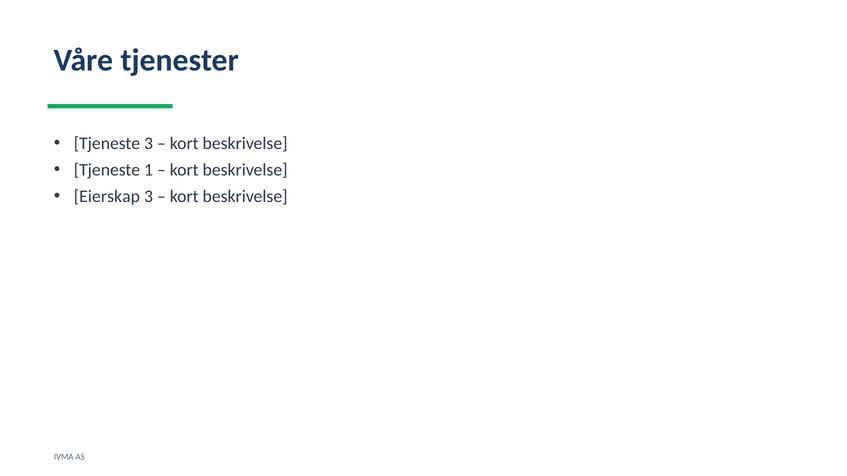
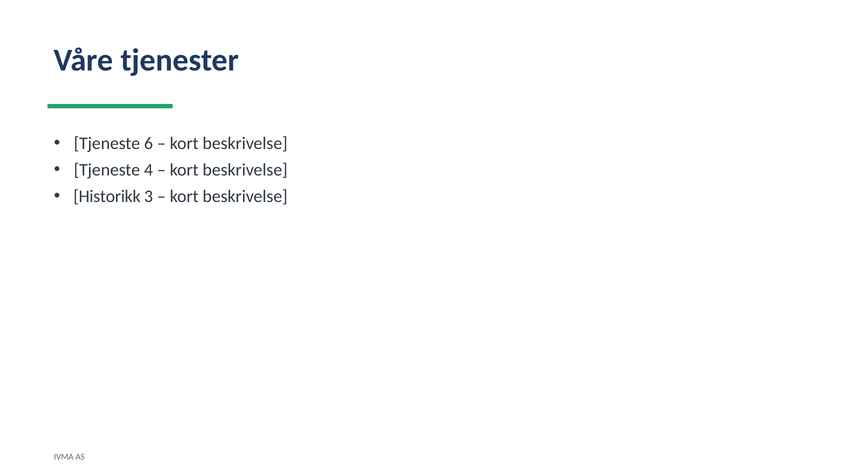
Tjeneste 3: 3 -> 6
1: 1 -> 4
Eierskap: Eierskap -> Historikk
